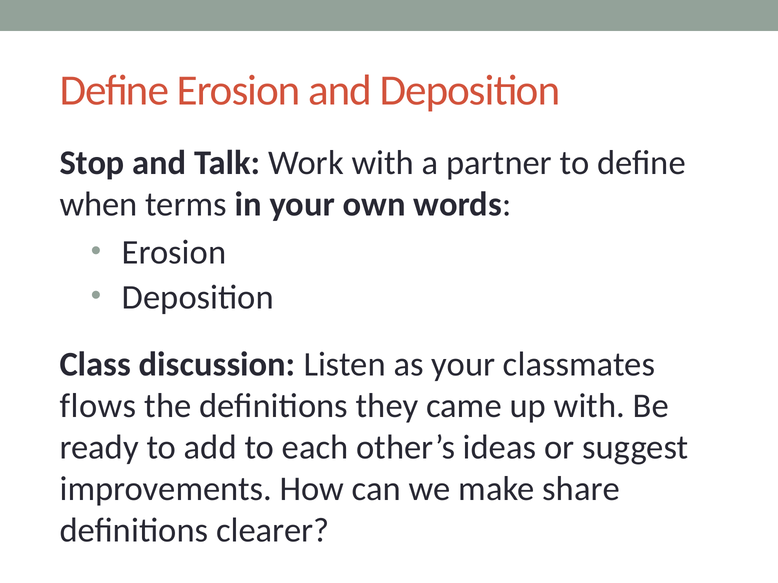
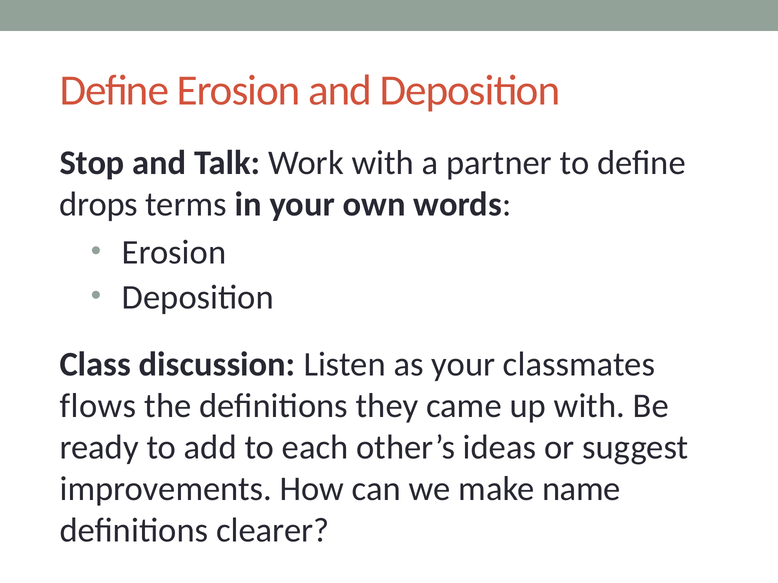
when: when -> drops
share: share -> name
